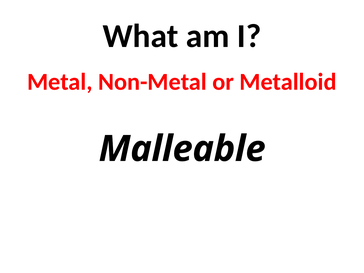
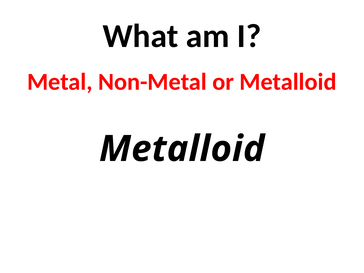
Malleable at (182, 149): Malleable -> Metalloid
